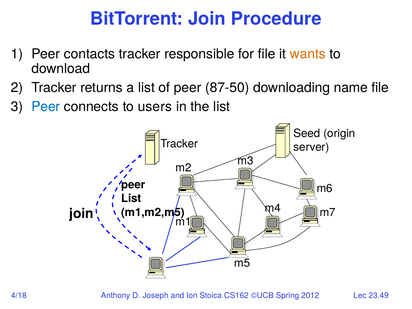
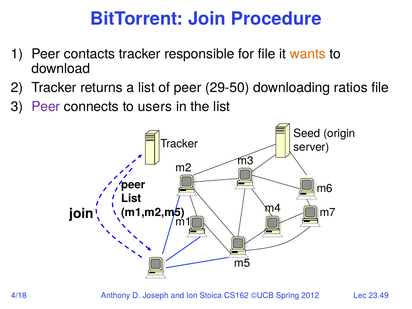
87-50: 87-50 -> 29-50
name: name -> ratios
Peer at (46, 107) colour: blue -> purple
